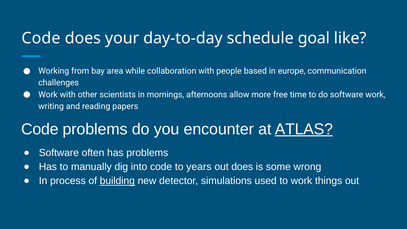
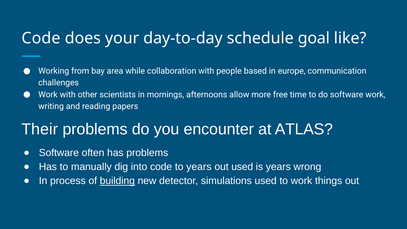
Code at (40, 129): Code -> Their
ATLAS underline: present -> none
out does: does -> used
is some: some -> years
